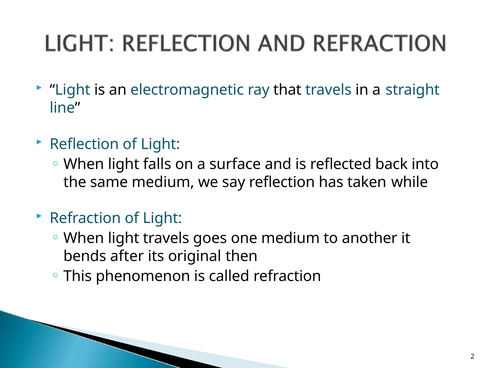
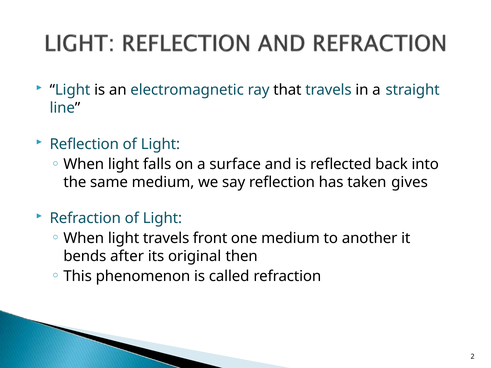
while: while -> gives
goes: goes -> front
